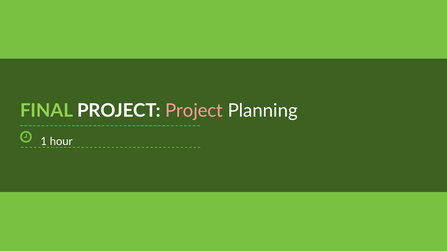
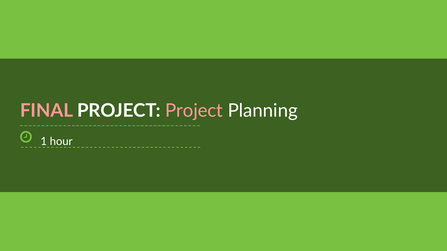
FINAL colour: light green -> pink
